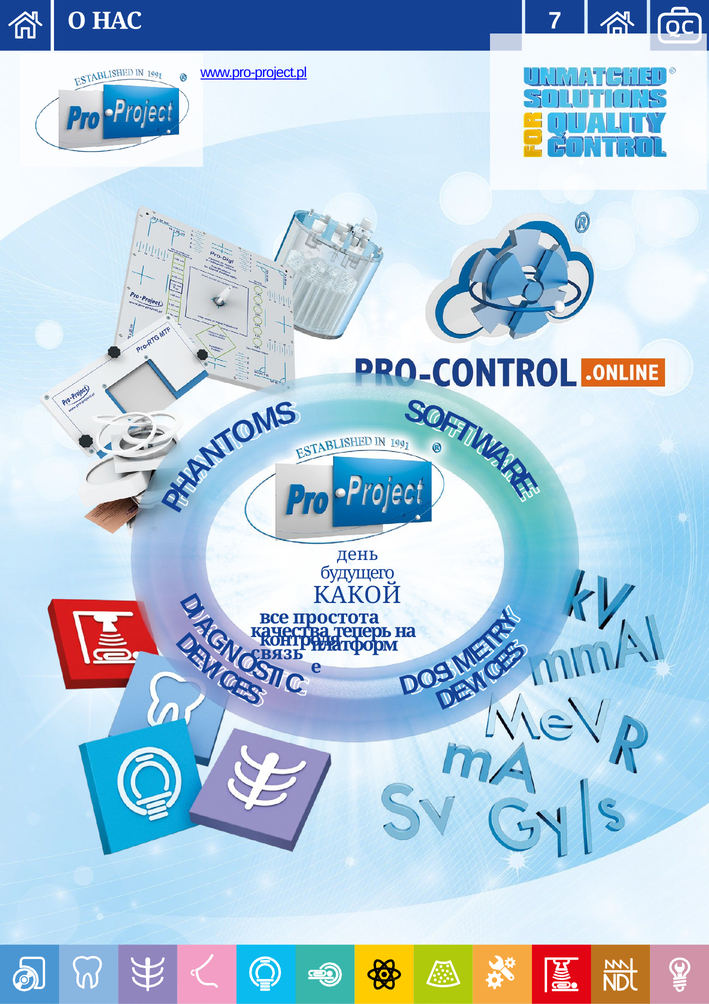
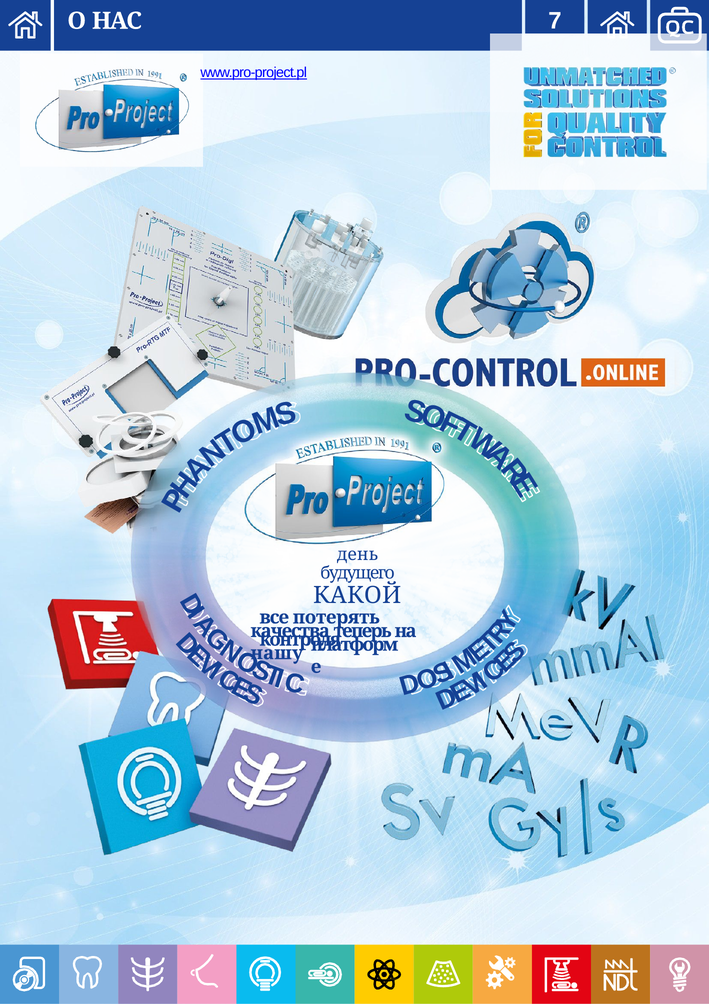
простота: простота -> потерять
связь: связь -> нашу
